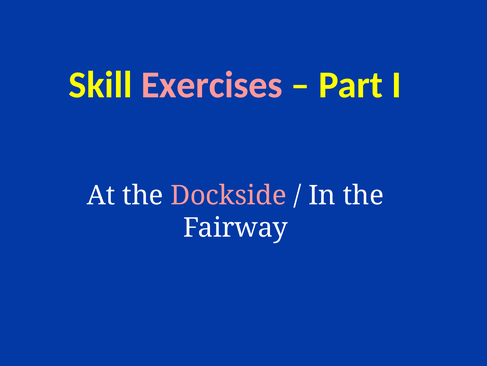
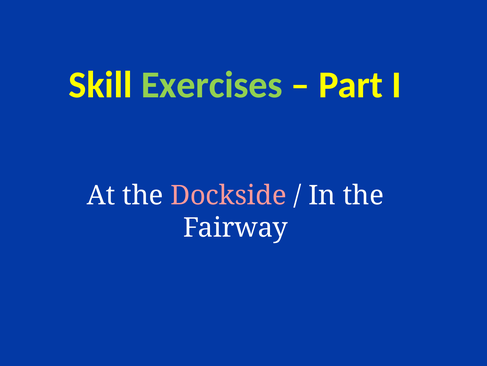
Exercises colour: pink -> light green
